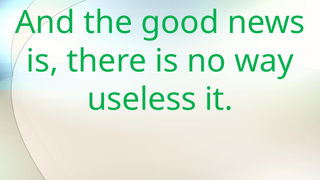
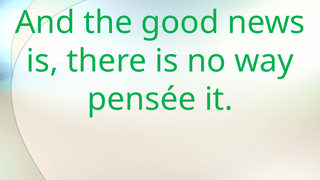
useless: useless -> pensée
